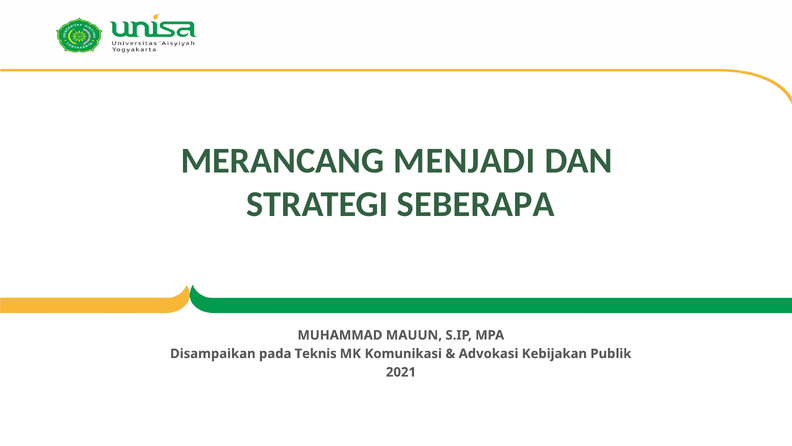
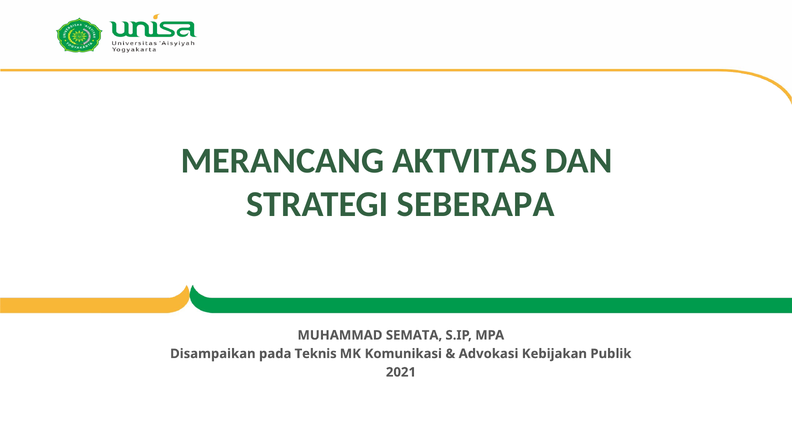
MENJADI: MENJADI -> AKTVITAS
MAUUN: MAUUN -> SEMATA
